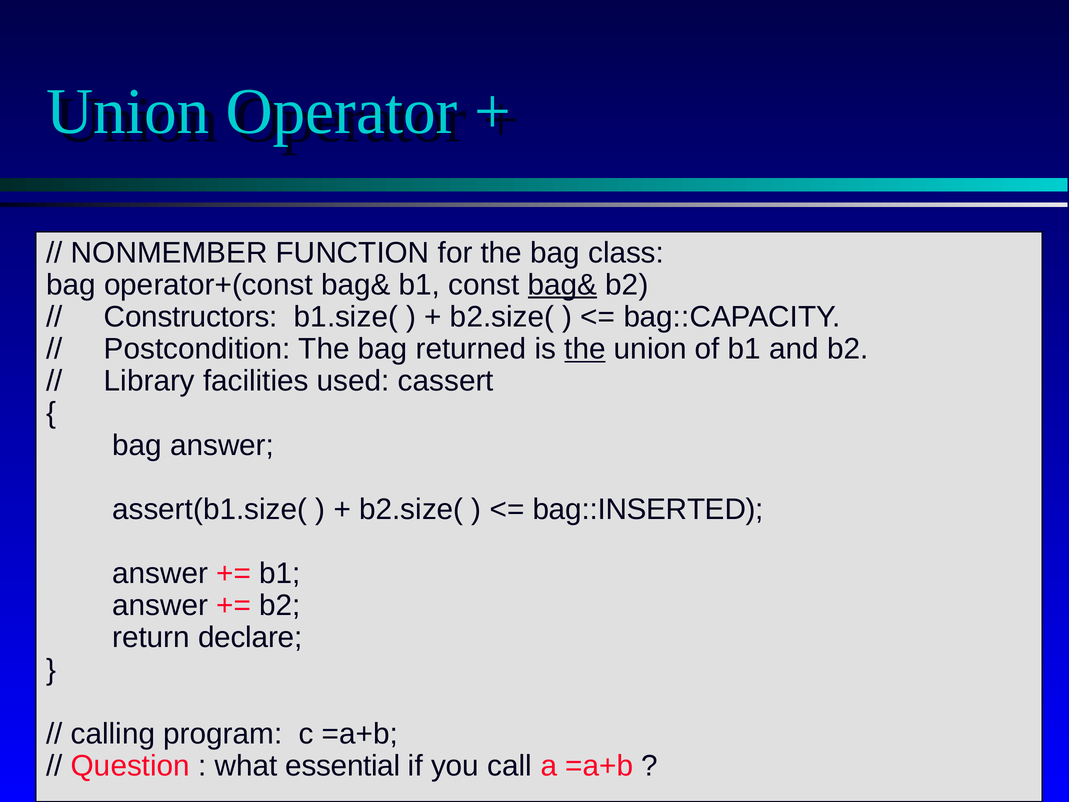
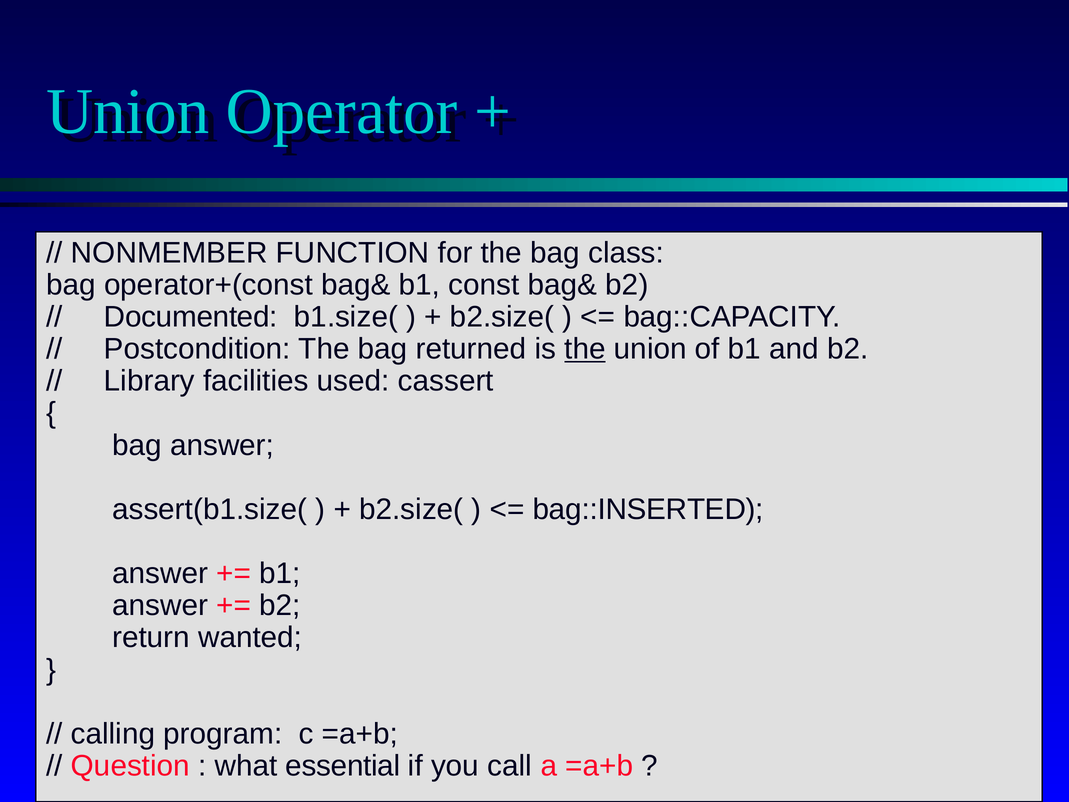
bag& at (562, 285) underline: present -> none
Constructors: Constructors -> Documented
declare: declare -> wanted
